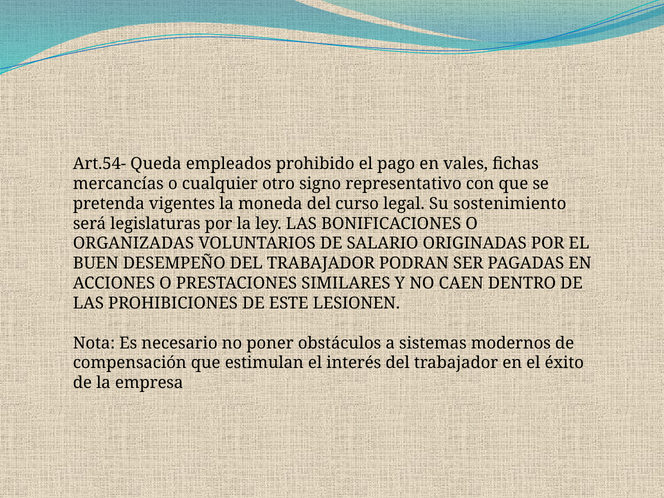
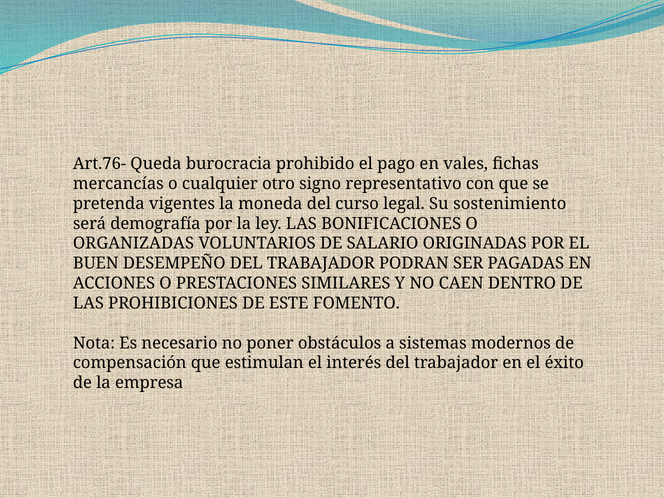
Art.54-: Art.54- -> Art.76-
empleados: empleados -> burocracia
legislaturas: legislaturas -> demografía
LESIONEN: LESIONEN -> FOMENTO
